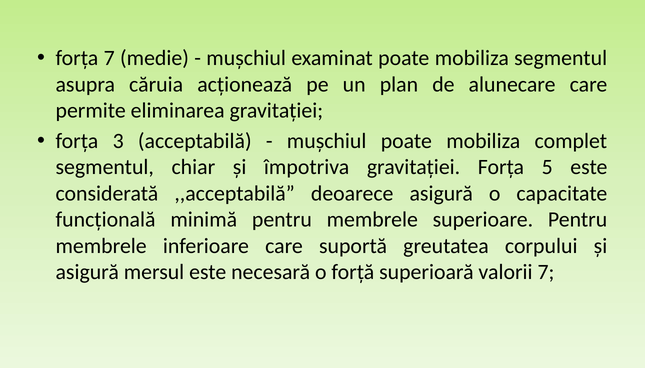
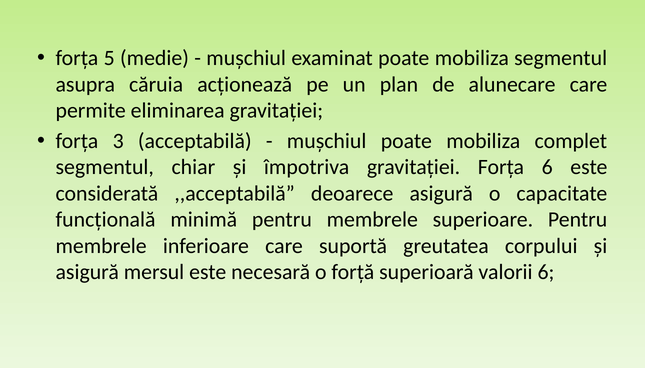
forța 7: 7 -> 5
Forța 5: 5 -> 6
valorii 7: 7 -> 6
